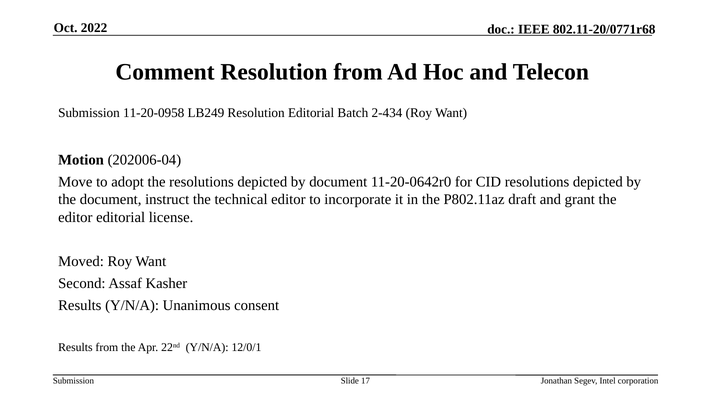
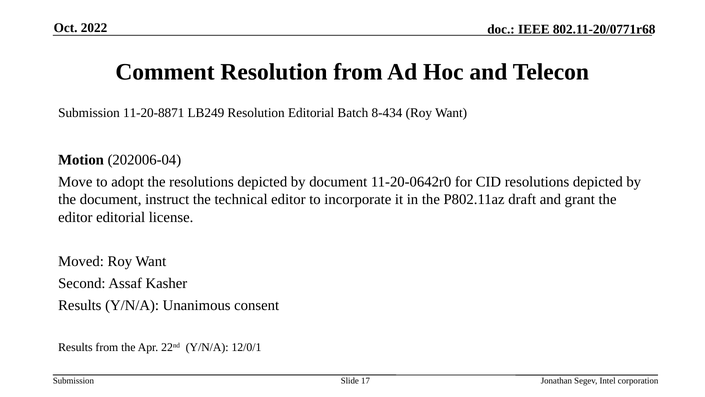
11-20-0958: 11-20-0958 -> 11-20-8871
2-434: 2-434 -> 8-434
